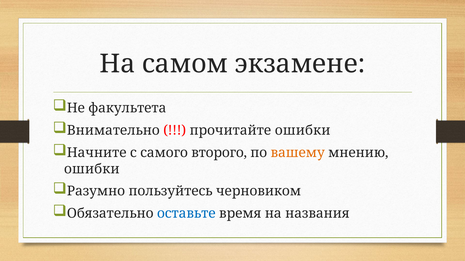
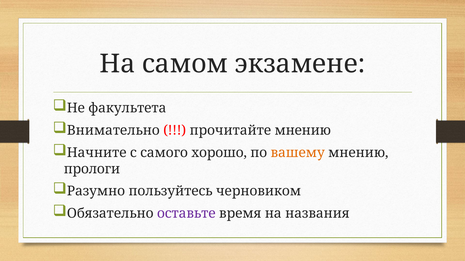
прочитайте ошибки: ошибки -> мнению
второго: второго -> хорошо
ошибки at (92, 169): ошибки -> прологи
оставьте colour: blue -> purple
